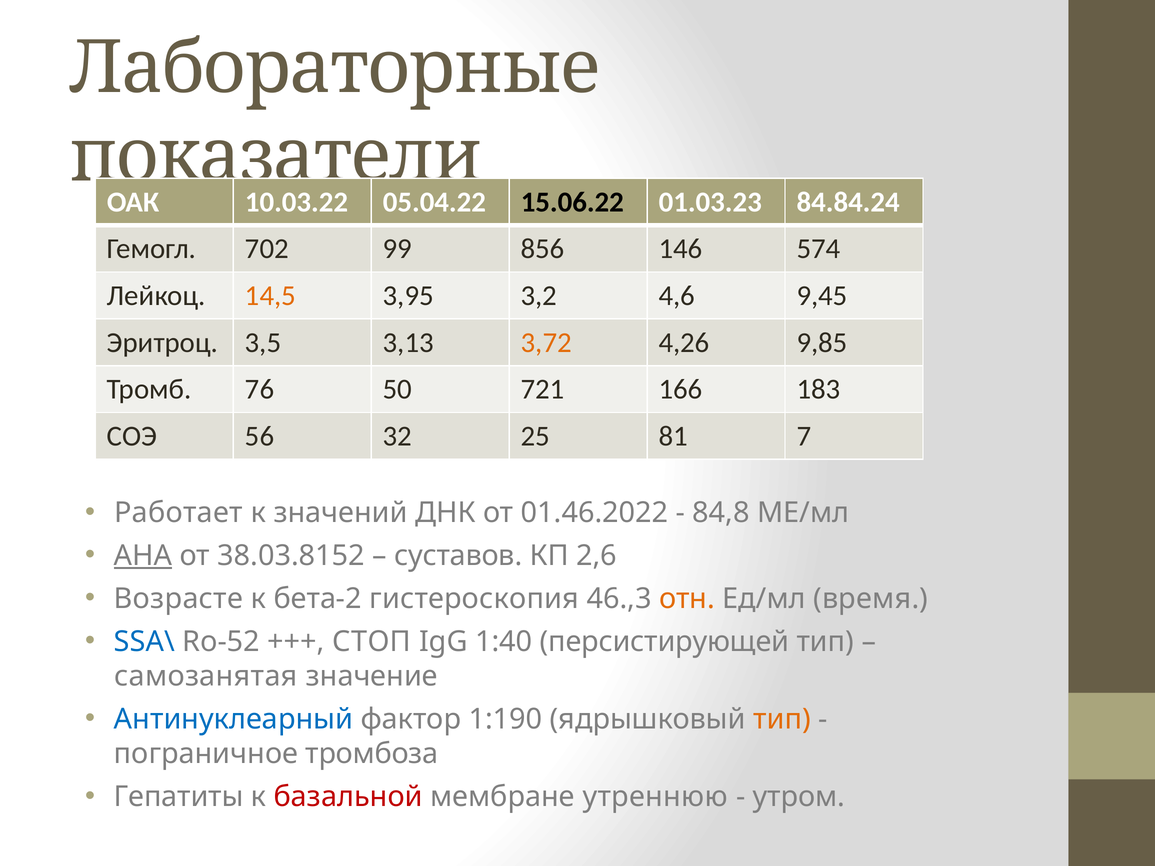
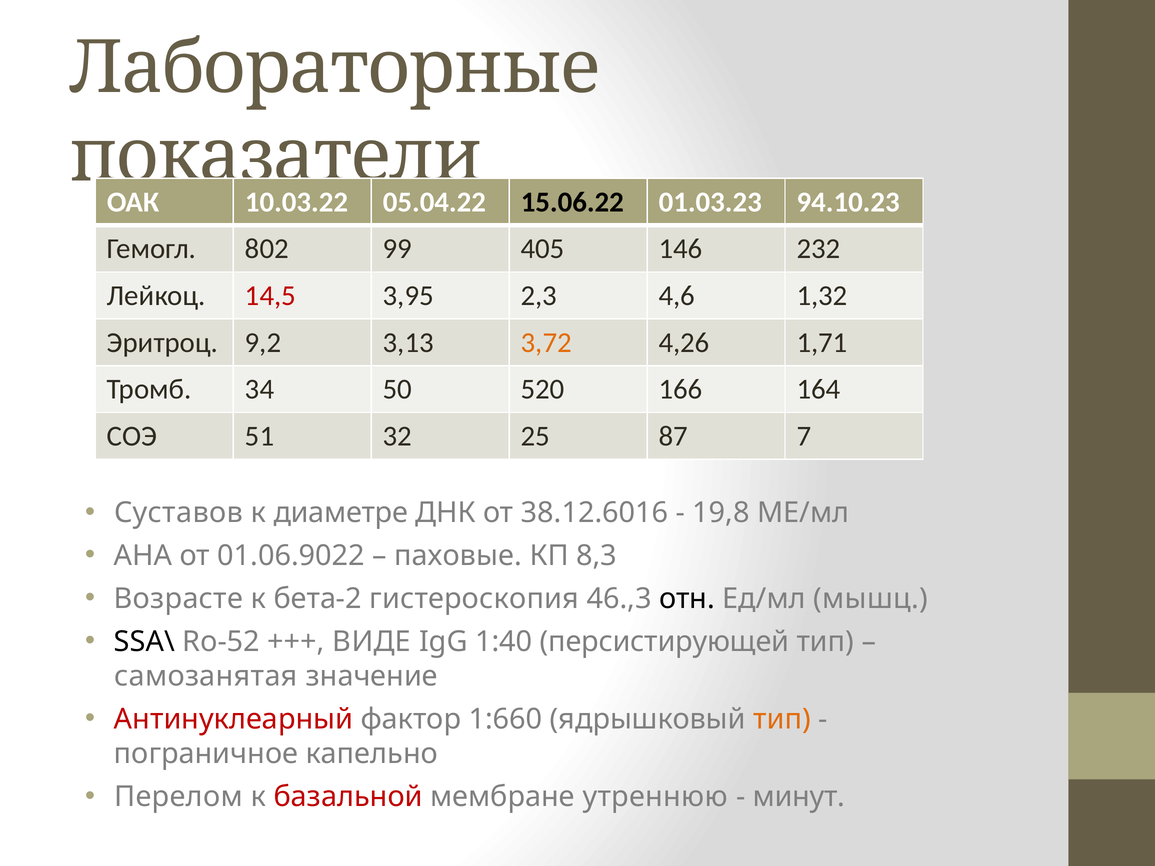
84.84.24: 84.84.24 -> 94.10.23
702: 702 -> 802
856: 856 -> 405
574: 574 -> 232
14,5 colour: orange -> red
3,2: 3,2 -> 2,3
9,45: 9,45 -> 1,32
3,5: 3,5 -> 9,2
9,85: 9,85 -> 1,71
76: 76 -> 34
721: 721 -> 520
183: 183 -> 164
56: 56 -> 51
81: 81 -> 87
Работает: Работает -> Суставов
значений: значений -> диаметре
01.46.2022: 01.46.2022 -> 38.12.6016
84,8: 84,8 -> 19,8
АНА underline: present -> none
38.03.8152: 38.03.8152 -> 01.06.9022
суставов: суставов -> паховые
2,6: 2,6 -> 8,3
отн colour: orange -> black
время: время -> мышц
SSA\ colour: blue -> black
СТОП: СТОП -> ВИДЕ
Антинуклеарный colour: blue -> red
1:190: 1:190 -> 1:660
тромбоза: тромбоза -> капельно
Гепатиты: Гепатиты -> Перелом
утром: утром -> минут
